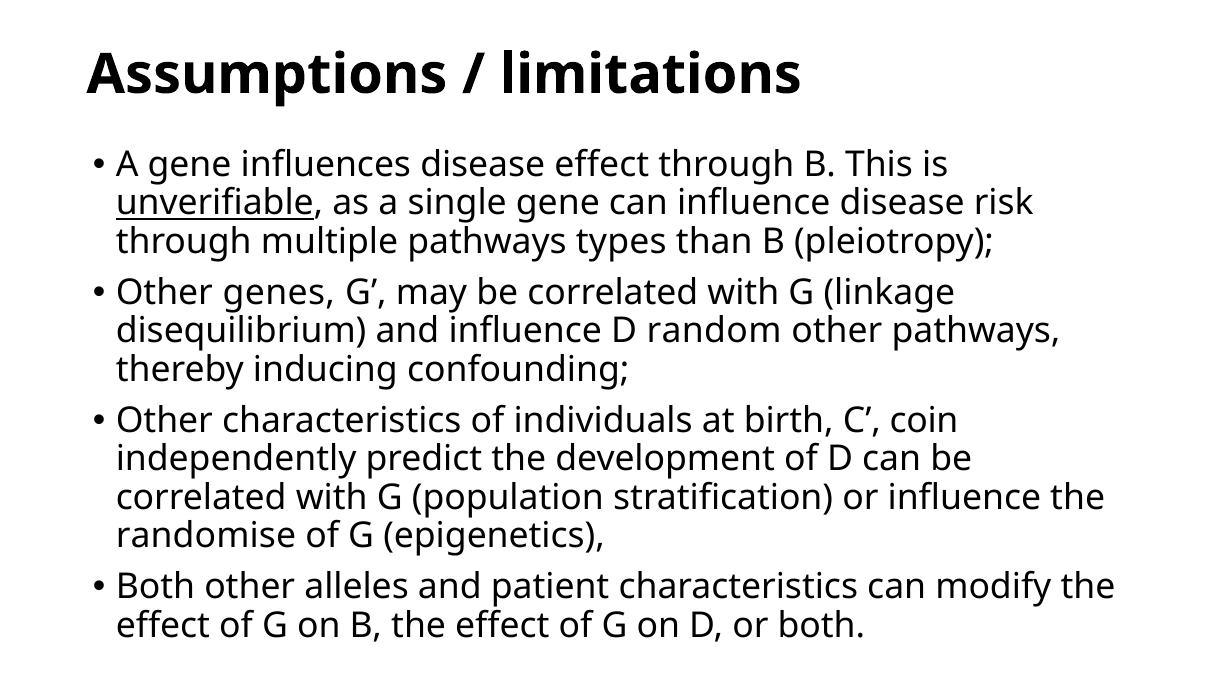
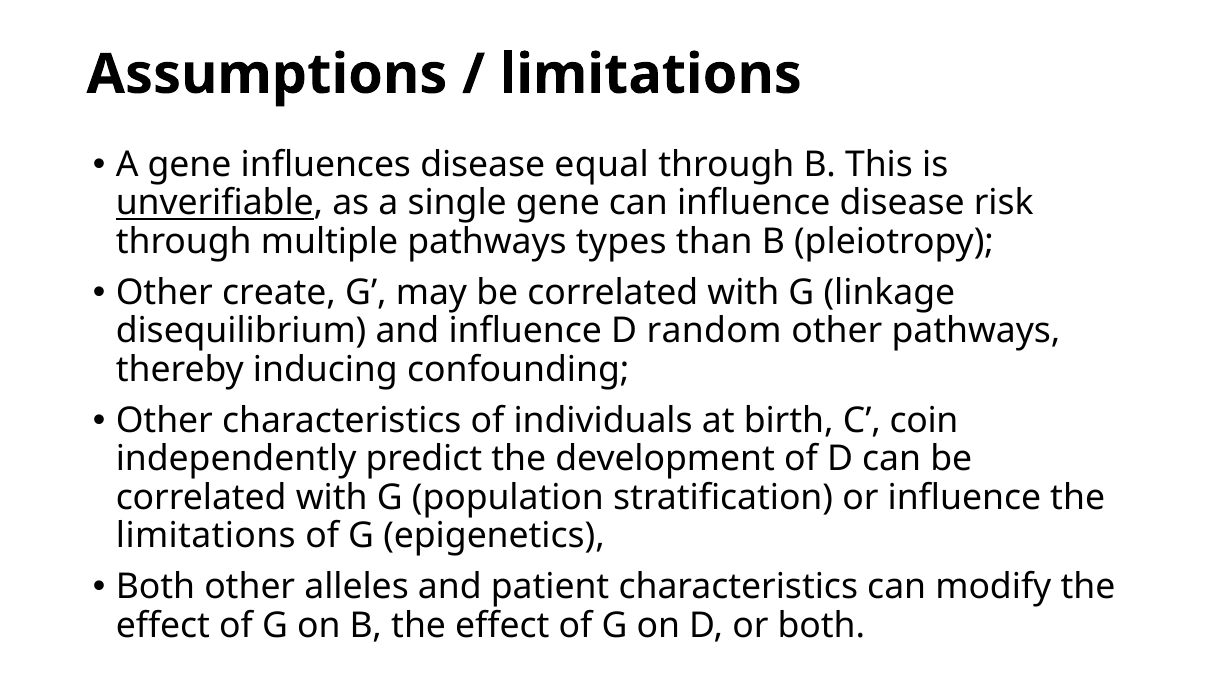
disease effect: effect -> equal
genes: genes -> create
randomise at (206, 536): randomise -> limitations
